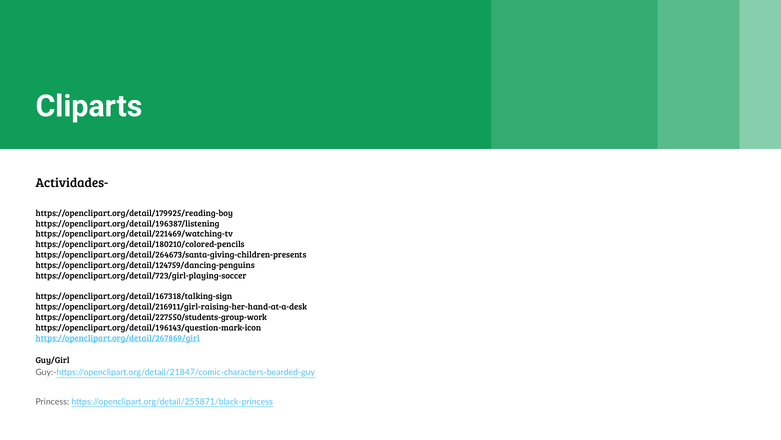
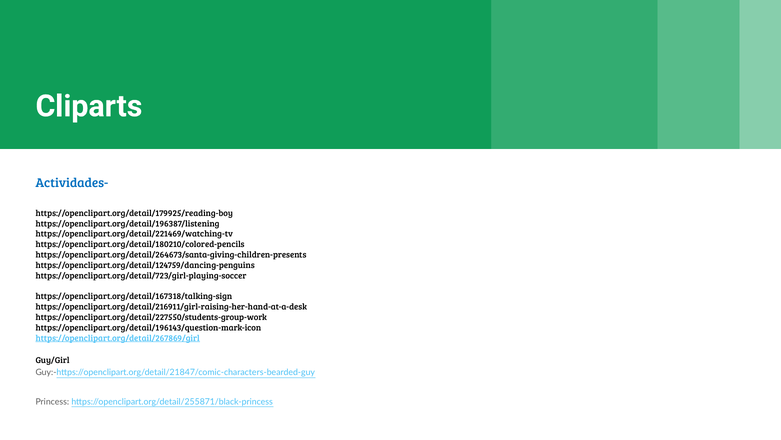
Actividades- colour: black -> blue
